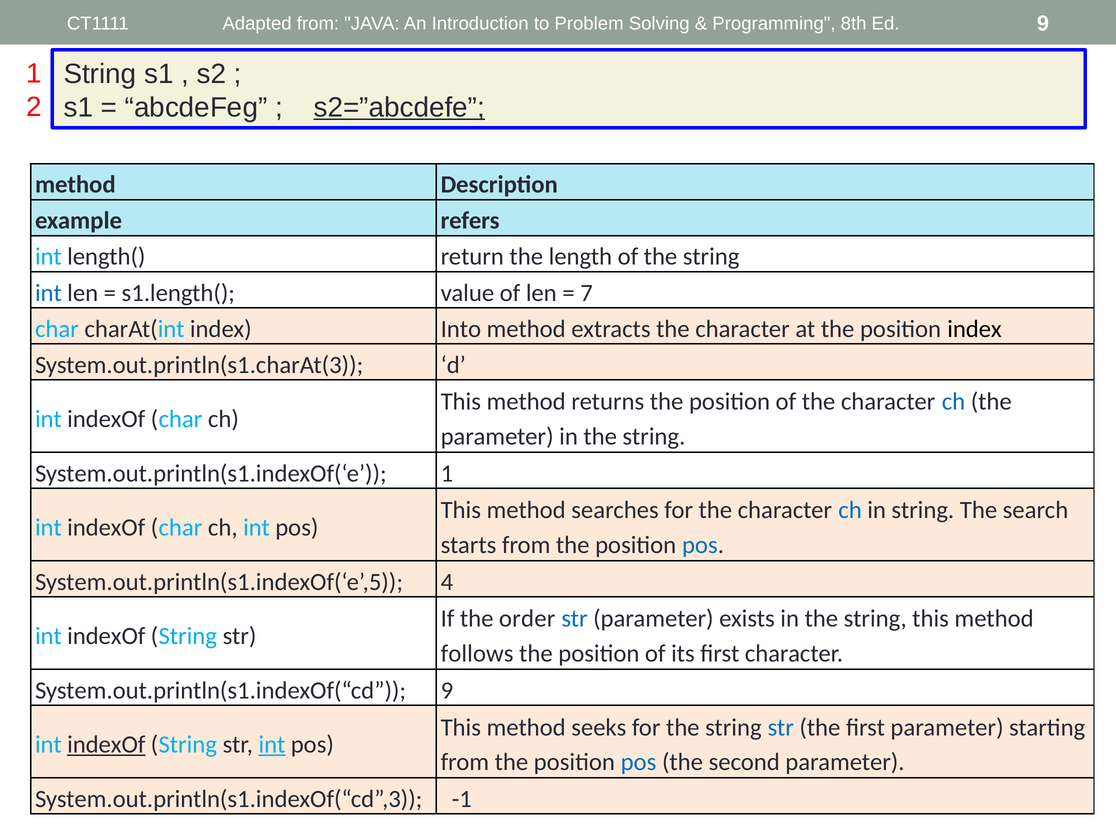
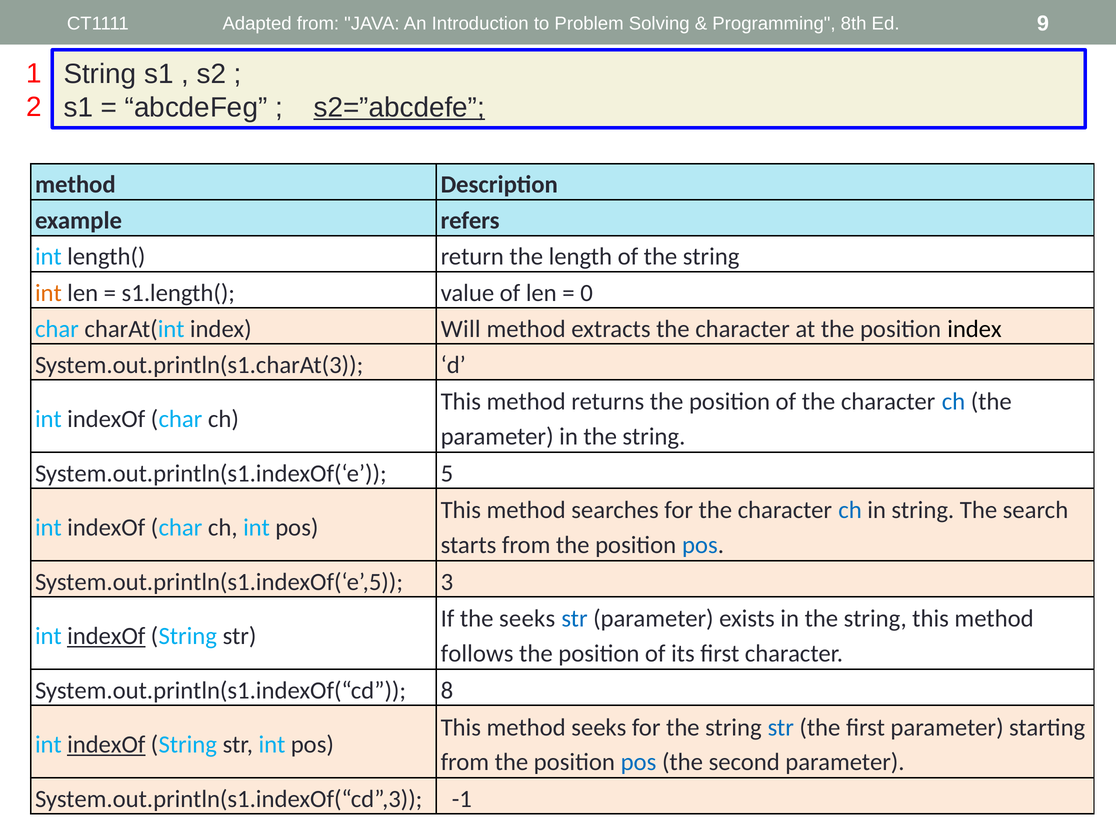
int at (48, 293) colour: blue -> orange
7: 7 -> 0
Into: Into -> Will
System.out.println(s1.indexOf(‘e 1: 1 -> 5
4: 4 -> 3
the order: order -> seeks
indexOf at (106, 636) underline: none -> present
System.out.println(s1.indexOf(“cd 9: 9 -> 8
int at (272, 745) underline: present -> none
